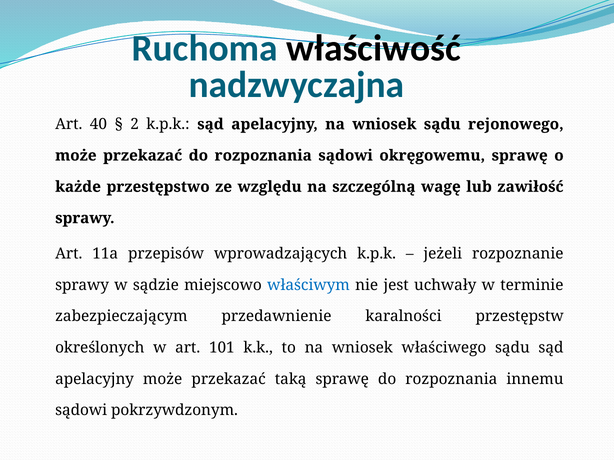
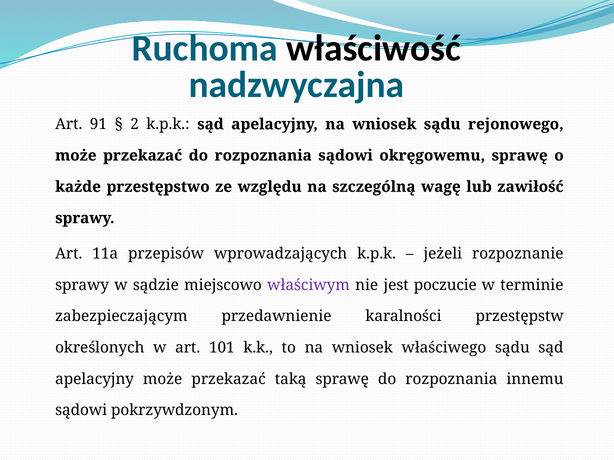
40: 40 -> 91
właściwym colour: blue -> purple
uchwały: uchwały -> poczucie
